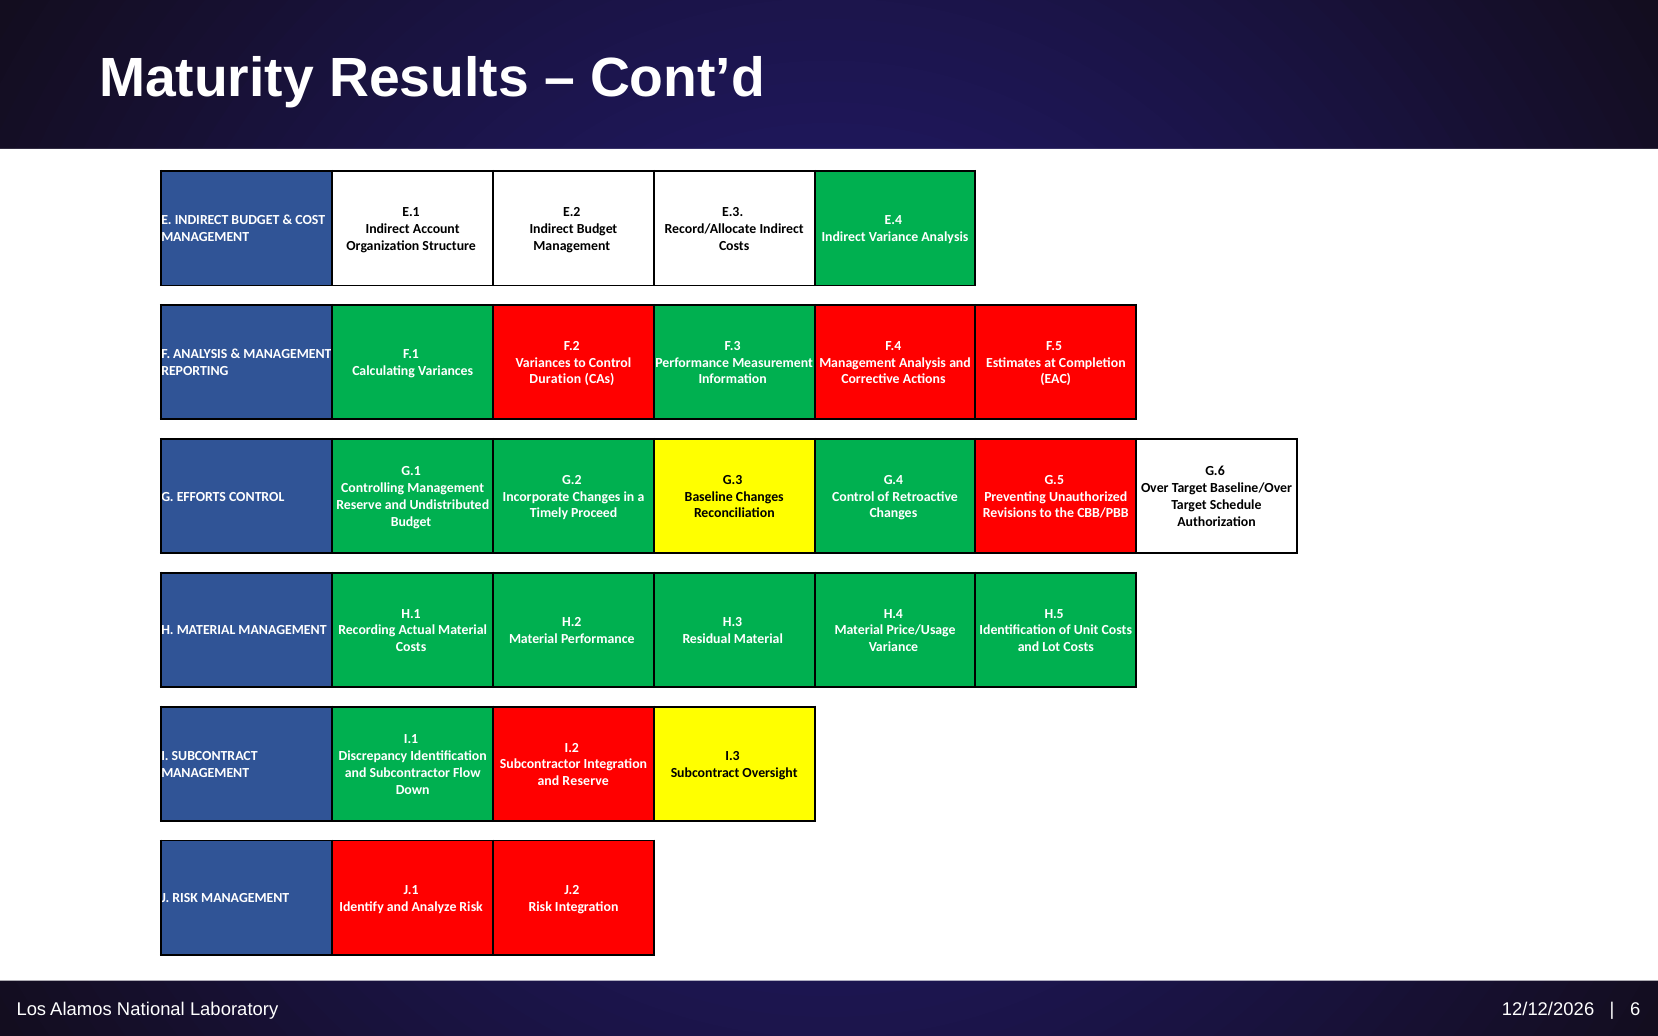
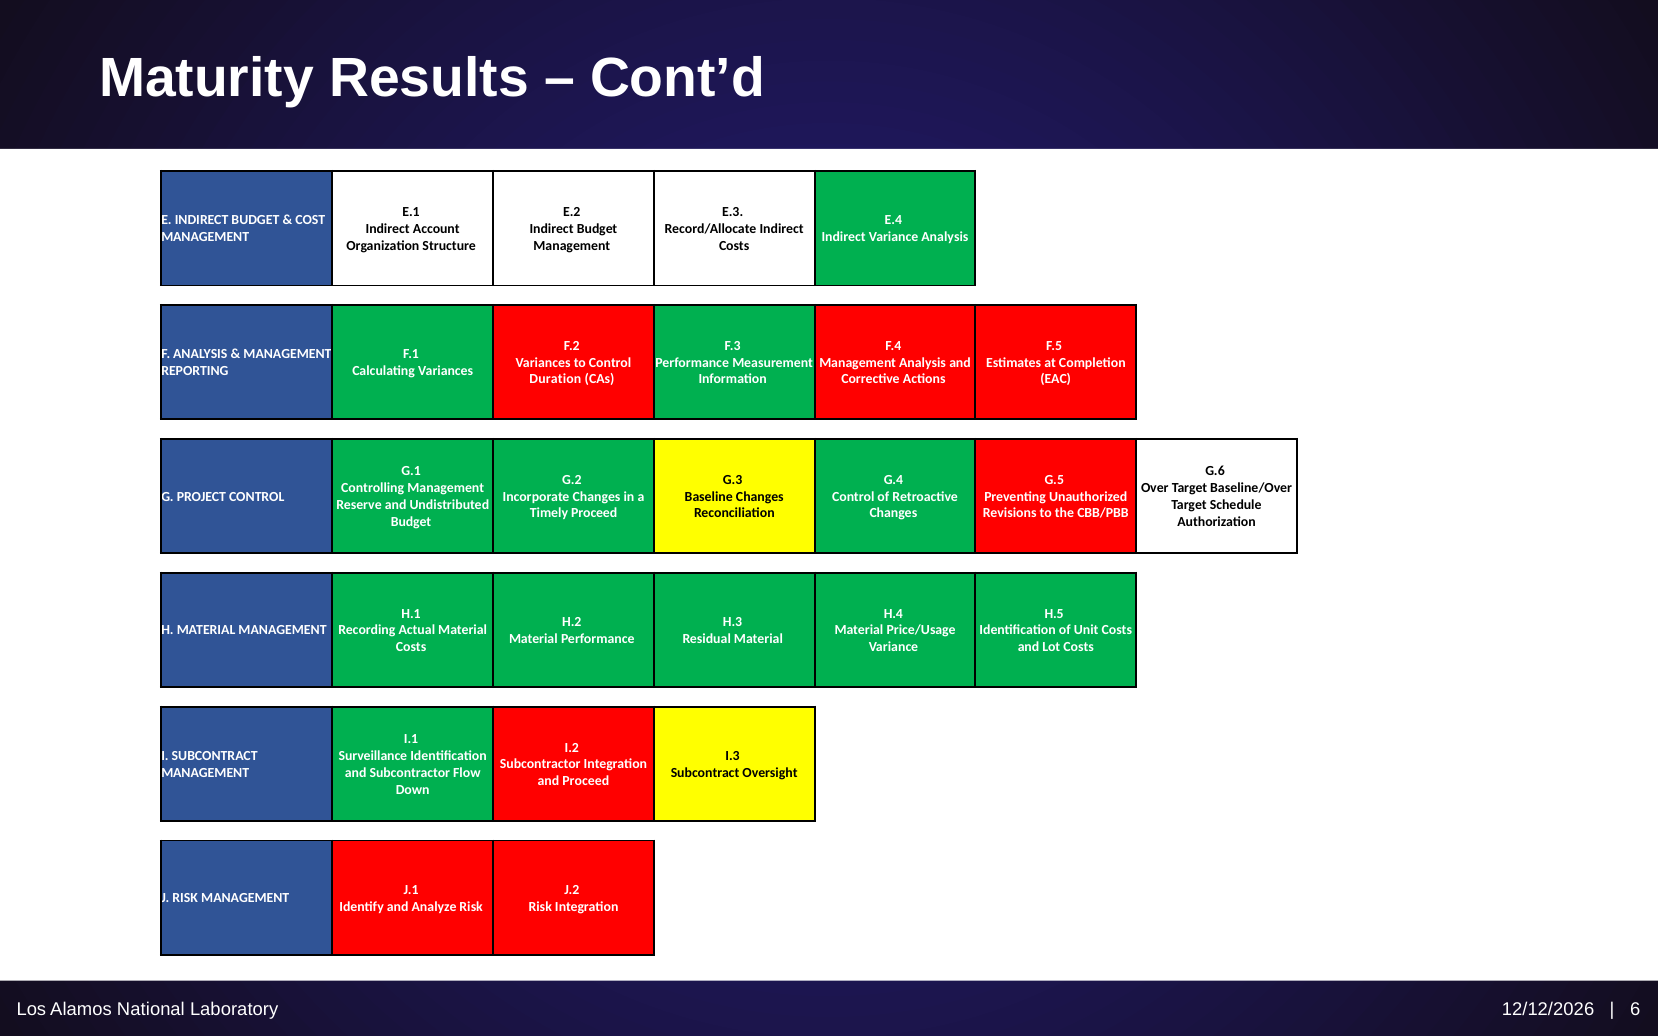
EFFORTS: EFFORTS -> PROJECT
Discrepancy: Discrepancy -> Surveillance
and Reserve: Reserve -> Proceed
